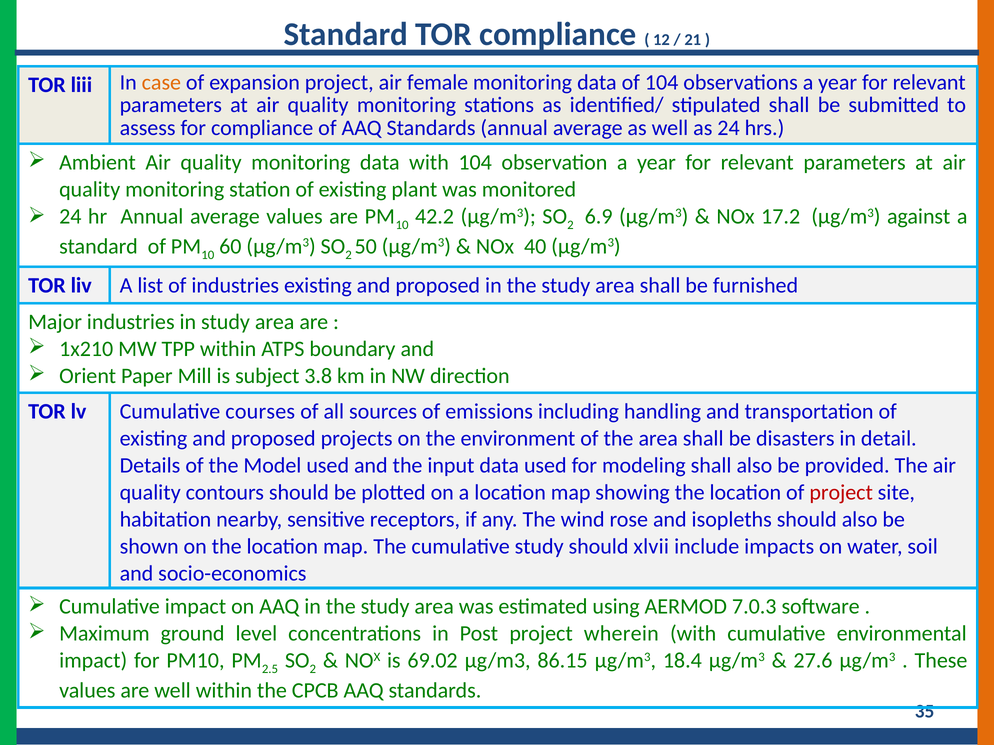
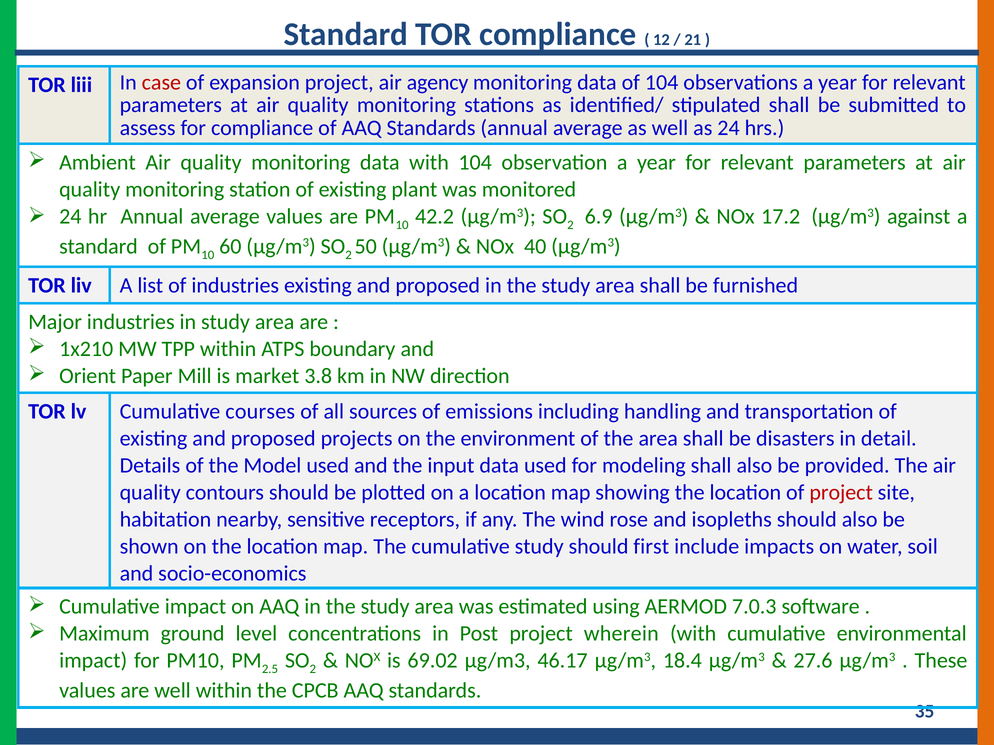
case colour: orange -> red
female: female -> agency
subject: subject -> market
xlvii: xlvii -> first
86.15: 86.15 -> 46.17
